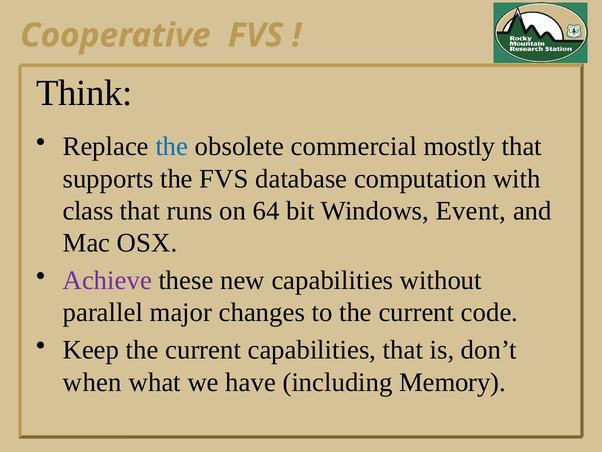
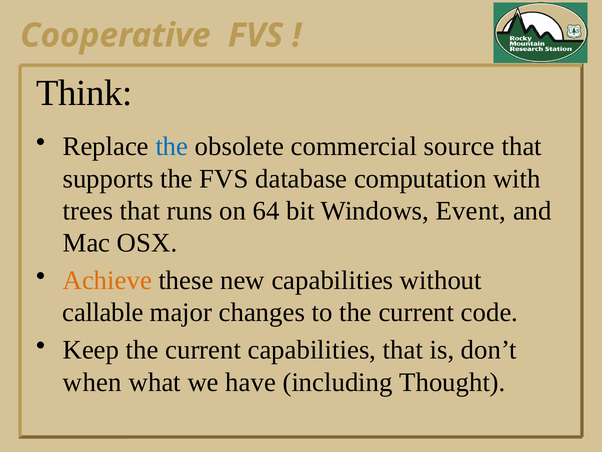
mostly: mostly -> source
class: class -> trees
Achieve colour: purple -> orange
parallel: parallel -> callable
Memory: Memory -> Thought
